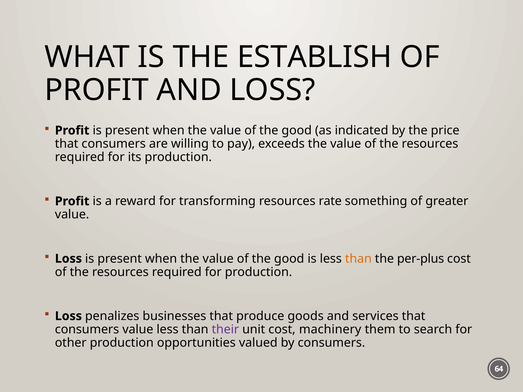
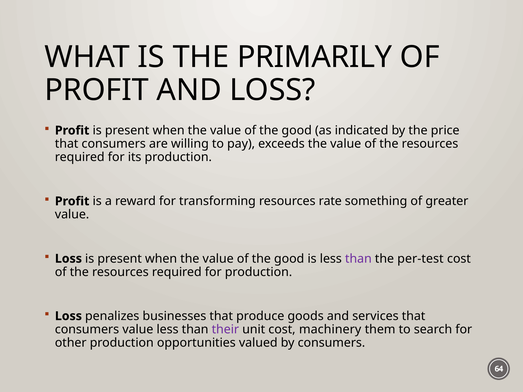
ESTABLISH: ESTABLISH -> PRIMARILY
than at (358, 259) colour: orange -> purple
per-plus: per-plus -> per-test
